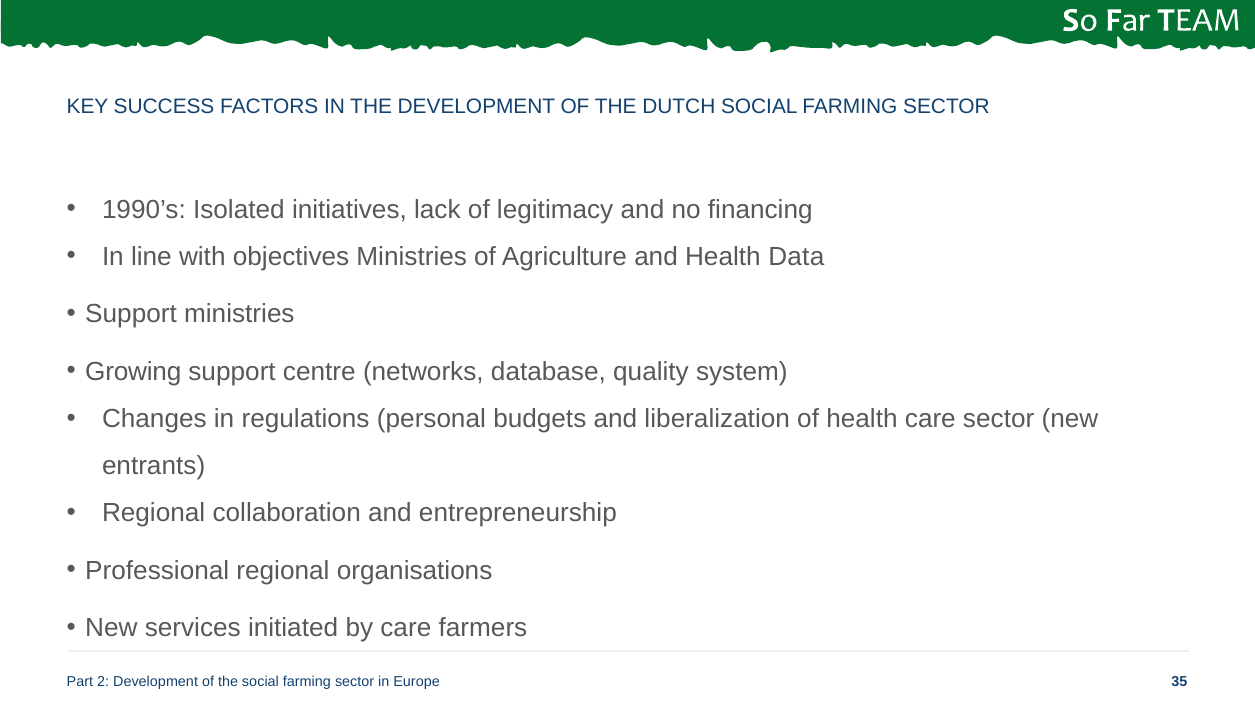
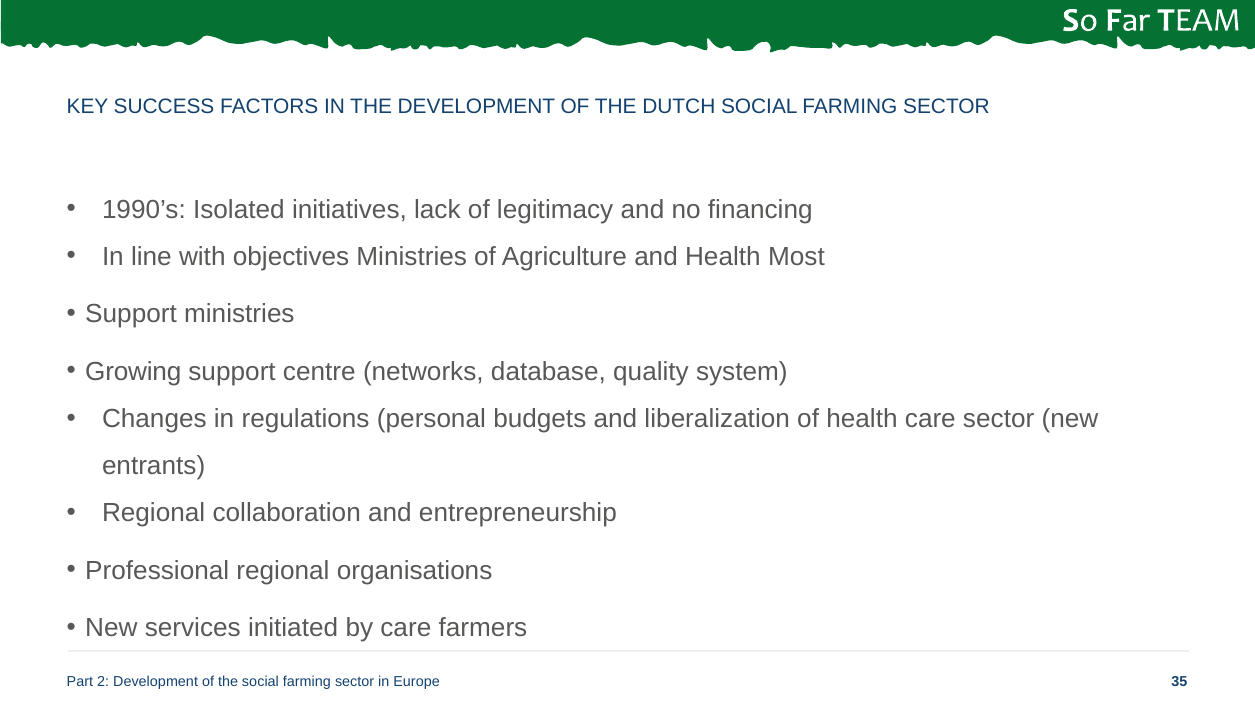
Data: Data -> Most
